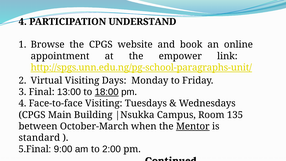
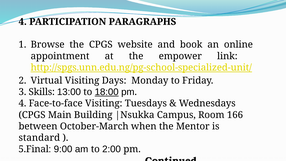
UNDERSTAND: UNDERSTAND -> PARAGRAPHS
http://spgs.unn.edu.ng/pg-school-paragraphs-unit/: http://spgs.unn.edu.ng/pg-school-paragraphs-unit/ -> http://spgs.unn.edu.ng/pg-school-specialized-unit/
Final: Final -> Skills
135: 135 -> 166
Mentor underline: present -> none
